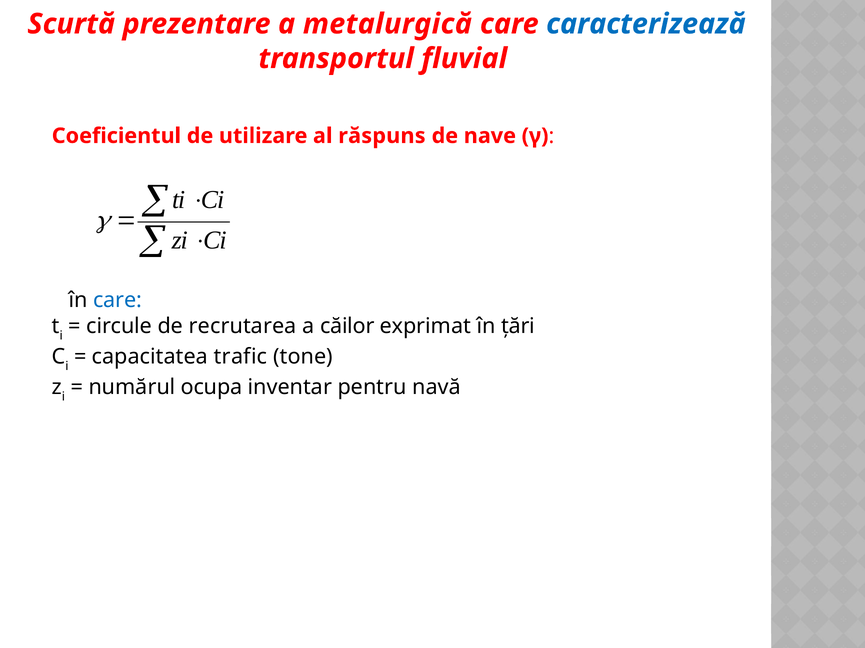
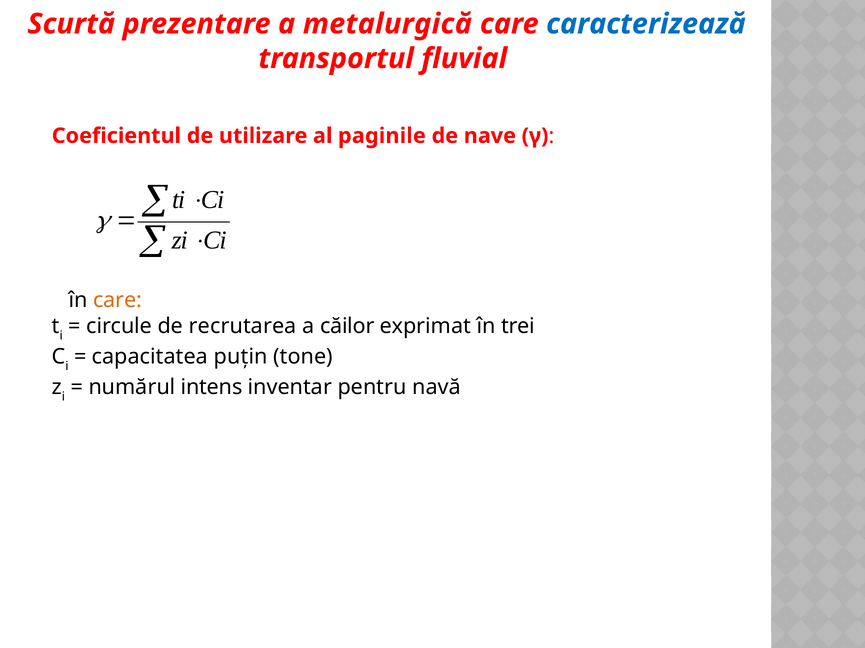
răspuns: răspuns -> paginile
care at (118, 300) colour: blue -> orange
ţări: ţări -> trei
trafic: trafic -> puţin
ocupa: ocupa -> intens
